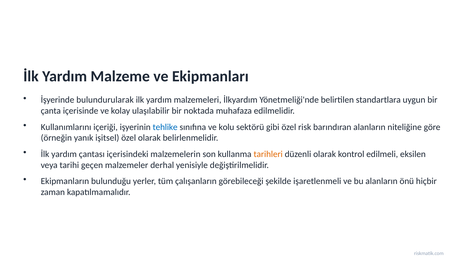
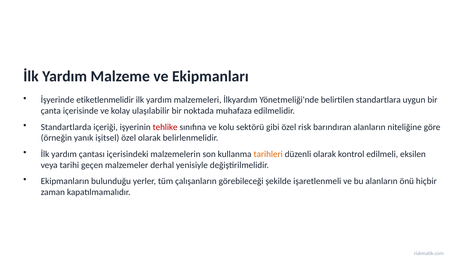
bulundurularak: bulundurularak -> etiketlenmelidir
Kullanımlarını: Kullanımlarını -> Standartlarda
tehlike colour: blue -> red
